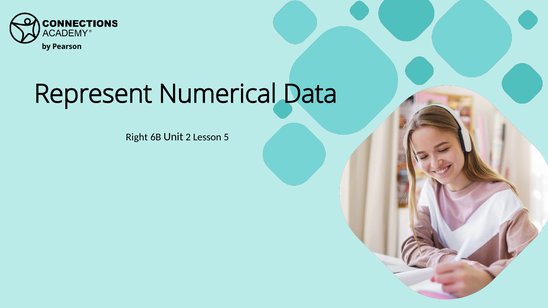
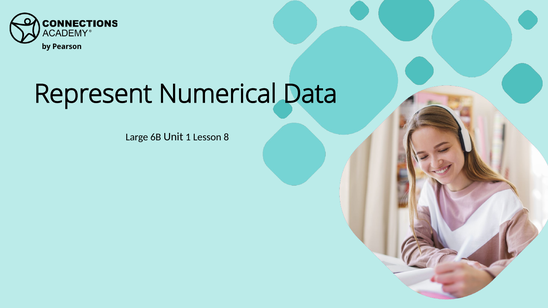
Right: Right -> Large
2: 2 -> 1
5: 5 -> 8
